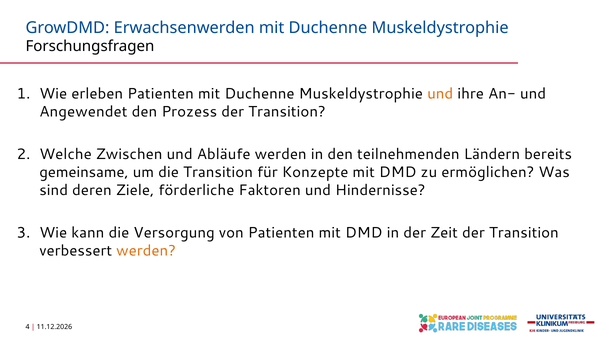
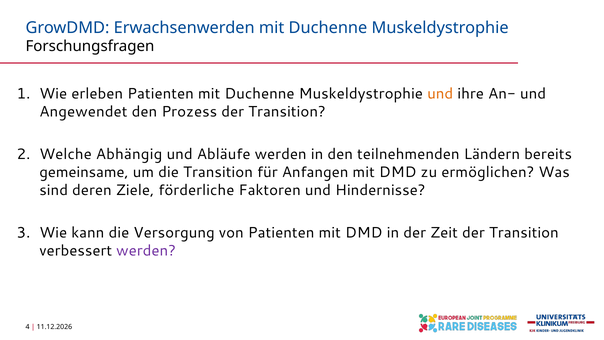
Zwischen: Zwischen -> Abhängig
Konzepte: Konzepte -> Anfangen
werden at (146, 251) colour: orange -> purple
